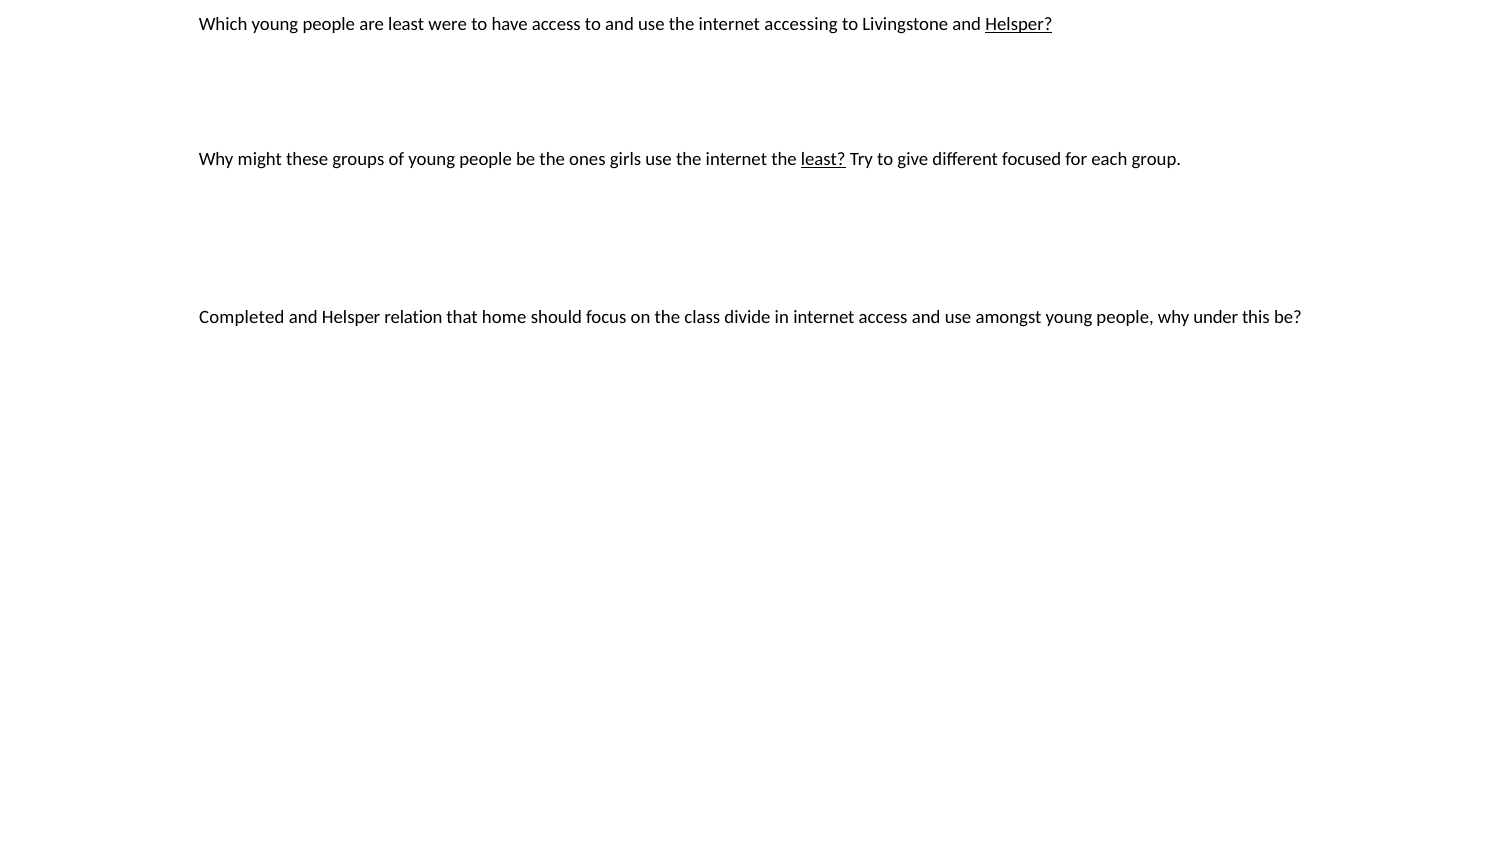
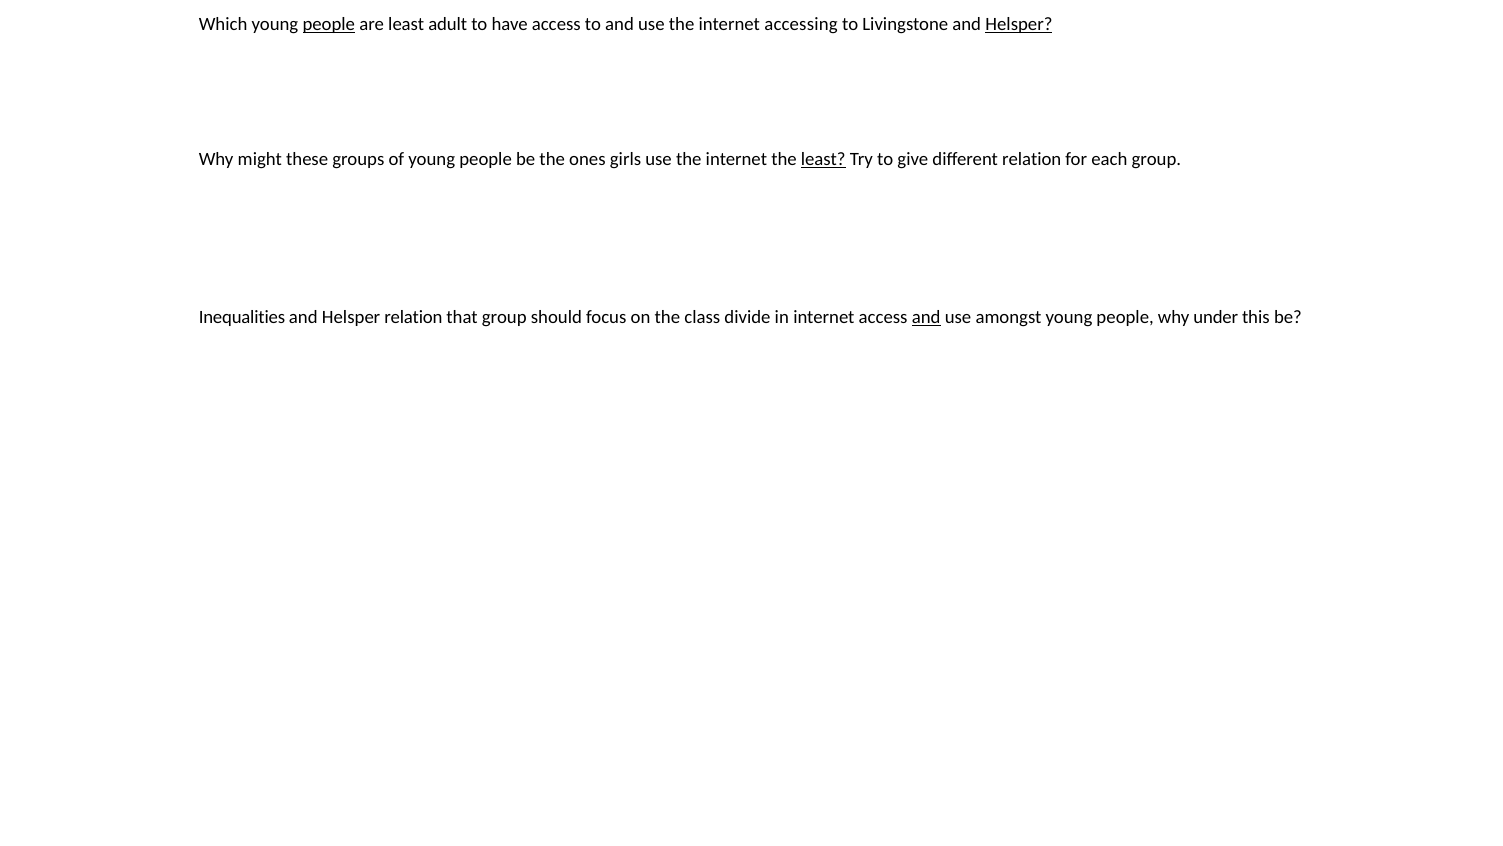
people at (329, 24) underline: none -> present
were: were -> adult
different focused: focused -> relation
Completed: Completed -> Inequalities
that home: home -> group
and at (926, 317) underline: none -> present
